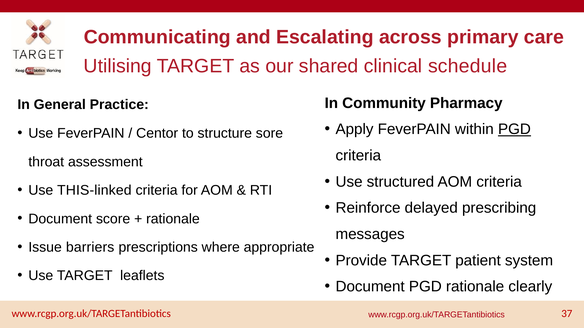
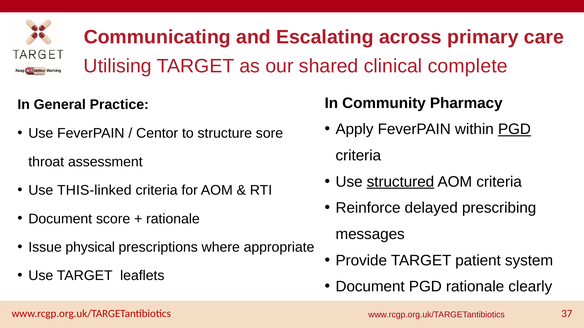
schedule: schedule -> complete
structured underline: none -> present
barriers: barriers -> physical
